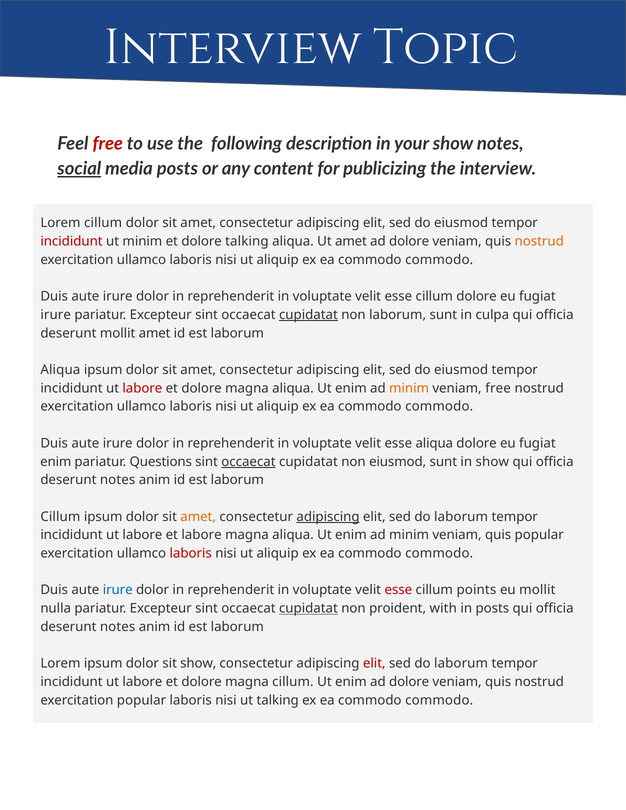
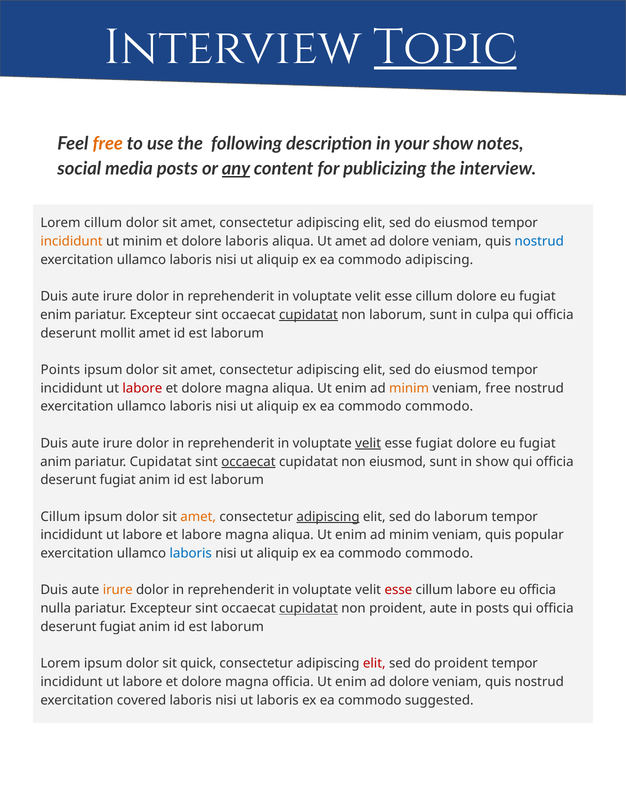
Topic underline: none -> present
free at (108, 143) colour: red -> orange
social underline: present -> none
any underline: none -> present
incididunt at (72, 241) colour: red -> orange
dolore talking: talking -> laboris
nostrud at (539, 241) colour: orange -> blue
commodo at (439, 260): commodo -> adipiscing
irure at (56, 315): irure -> enim
Aliqua at (60, 370): Aliqua -> Points
velit at (368, 443) underline: none -> present
esse aliqua: aliqua -> fugiat
enim at (56, 462): enim -> anim
pariatur Questions: Questions -> Cupidatat
notes at (118, 480): notes -> fugiat
laboris at (191, 553) colour: red -> blue
irure at (118, 590) colour: blue -> orange
cillum points: points -> labore
eu mollit: mollit -> officia
proident with: with -> aute
notes at (118, 627): notes -> fugiat
sit show: show -> quick
laborum at (461, 664): laborum -> proident
magna cillum: cillum -> officia
exercitation popular: popular -> covered
ut talking: talking -> laboris
commodo at (439, 700): commodo -> suggested
